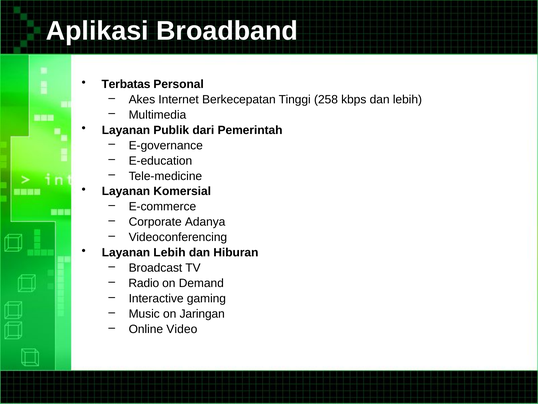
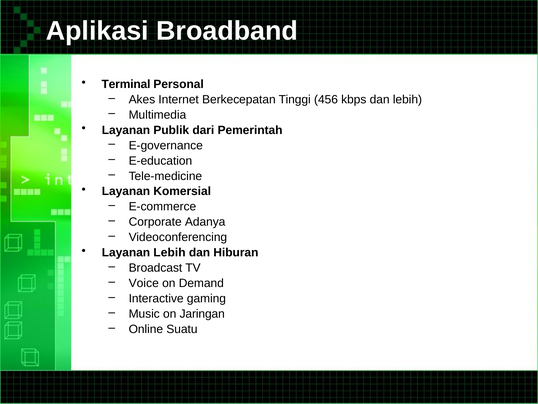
Terbatas: Terbatas -> Terminal
258: 258 -> 456
Radio: Radio -> Voice
Video: Video -> Suatu
